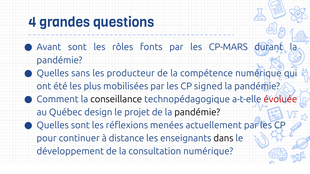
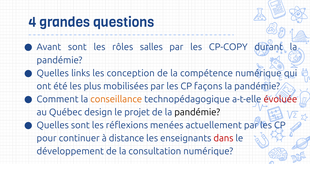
fonts: fonts -> salles
CP-MARS: CP-MARS -> CP-COPY
sans: sans -> links
producteur: producteur -> conception
signed: signed -> façons
conseillance colour: black -> orange
dans colour: black -> red
